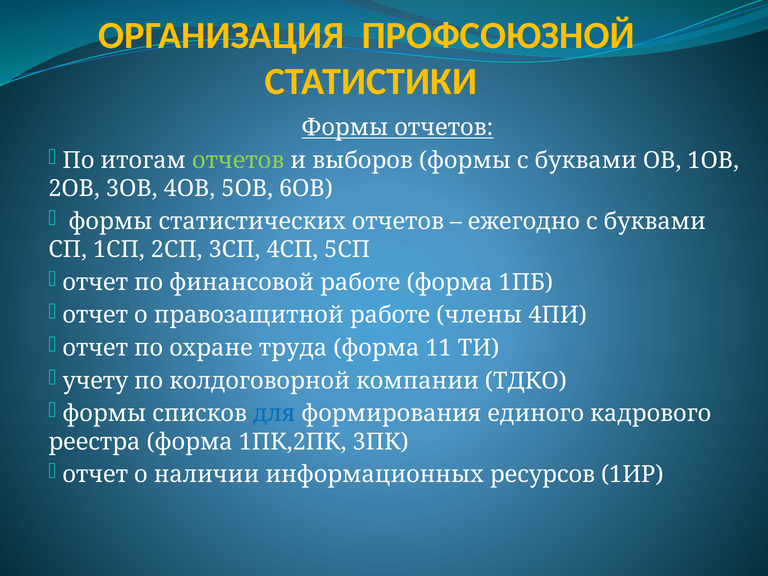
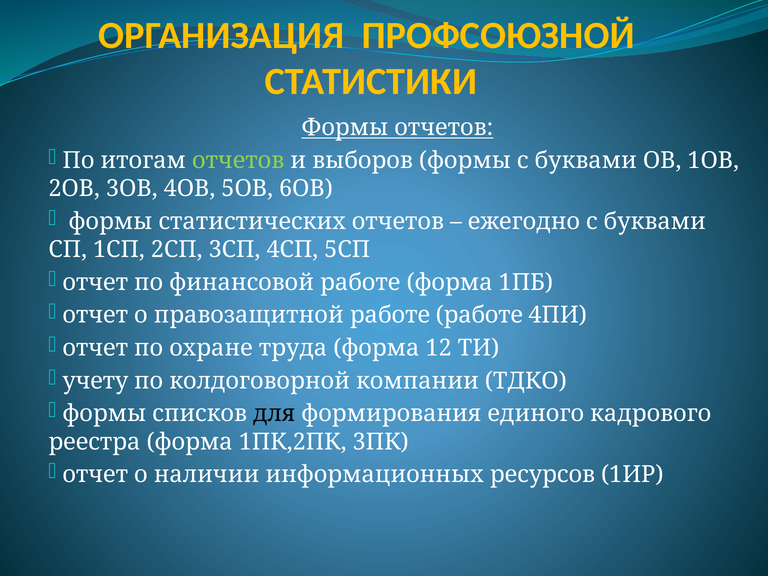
работе члены: члены -> работе
11: 11 -> 12
для colour: blue -> black
